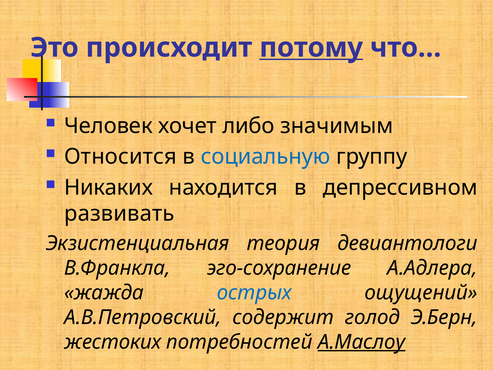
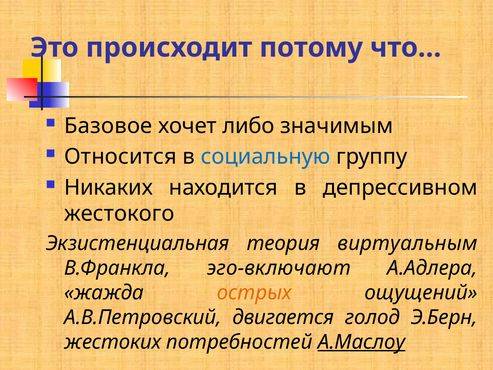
потому underline: present -> none
Человек: Человек -> Базовое
развивать: развивать -> жестокого
девиантологи: девиантологи -> виртуальным
эго-сохранение: эго-сохранение -> эго-включают
острых colour: blue -> orange
содержит: содержит -> двигается
